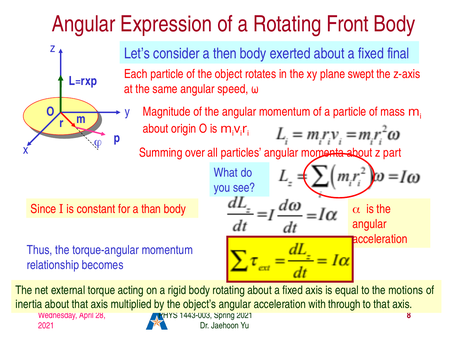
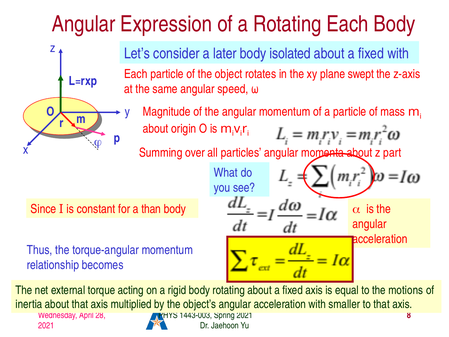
Rotating Front: Front -> Each
then: then -> later
exerted: exerted -> isolated
fixed final: final -> with
through: through -> smaller
